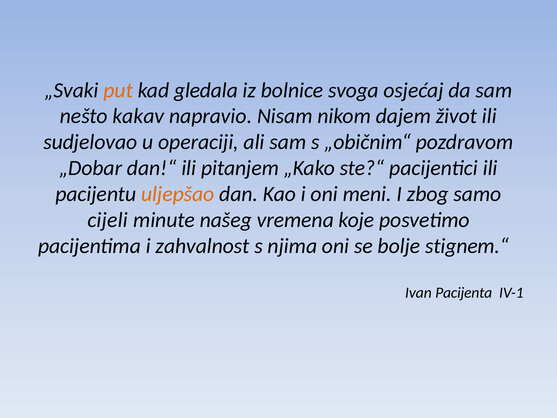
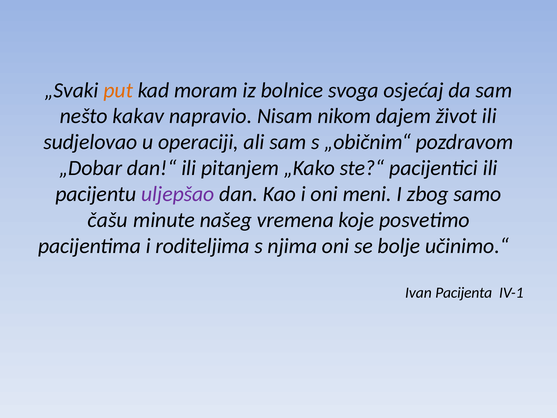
gledala: gledala -> moram
uljepšao colour: orange -> purple
cijeli: cijeli -> čašu
zahvalnost: zahvalnost -> roditeljima
stignem.“: stignem.“ -> učinimo.“
